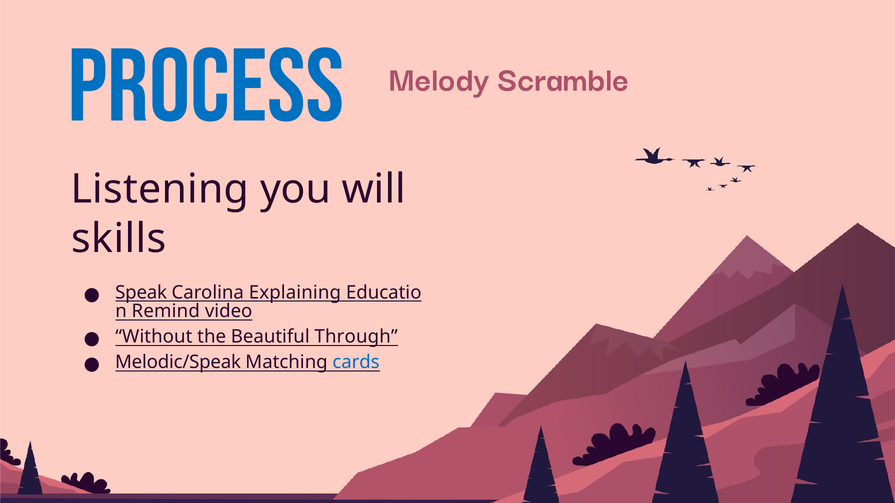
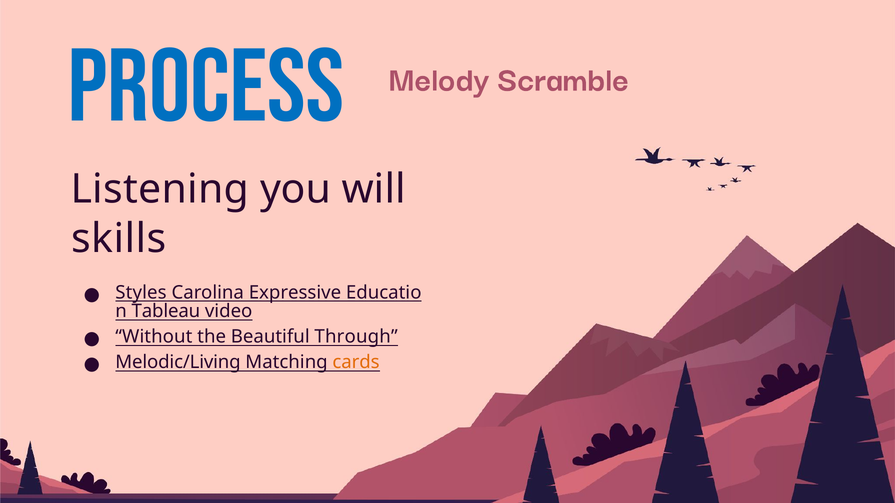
Speak: Speak -> Styles
Explaining: Explaining -> Expressive
Remind: Remind -> Tableau
Melodic/Speak: Melodic/Speak -> Melodic/Living
cards colour: blue -> orange
